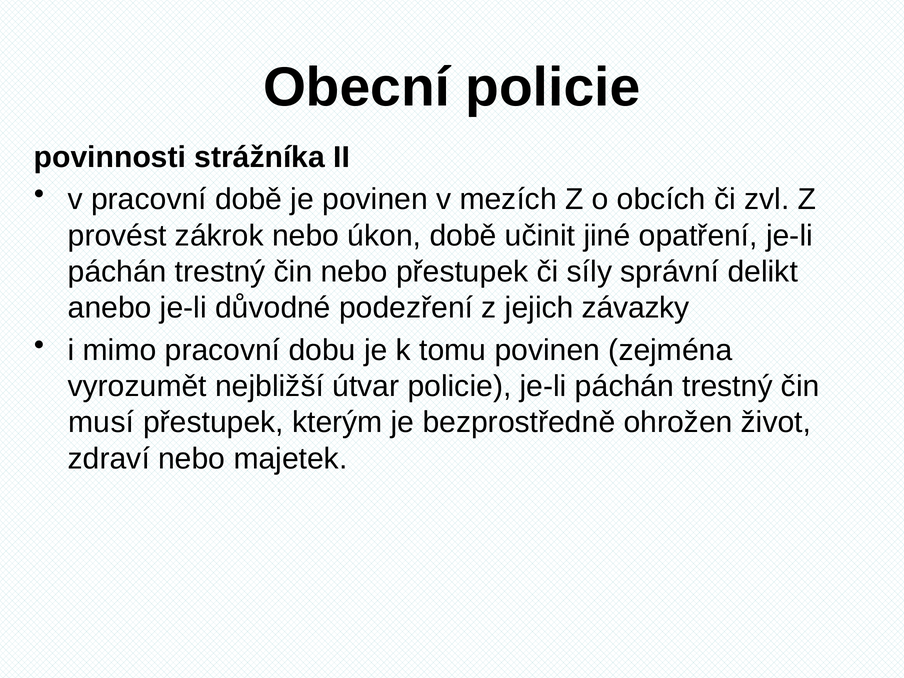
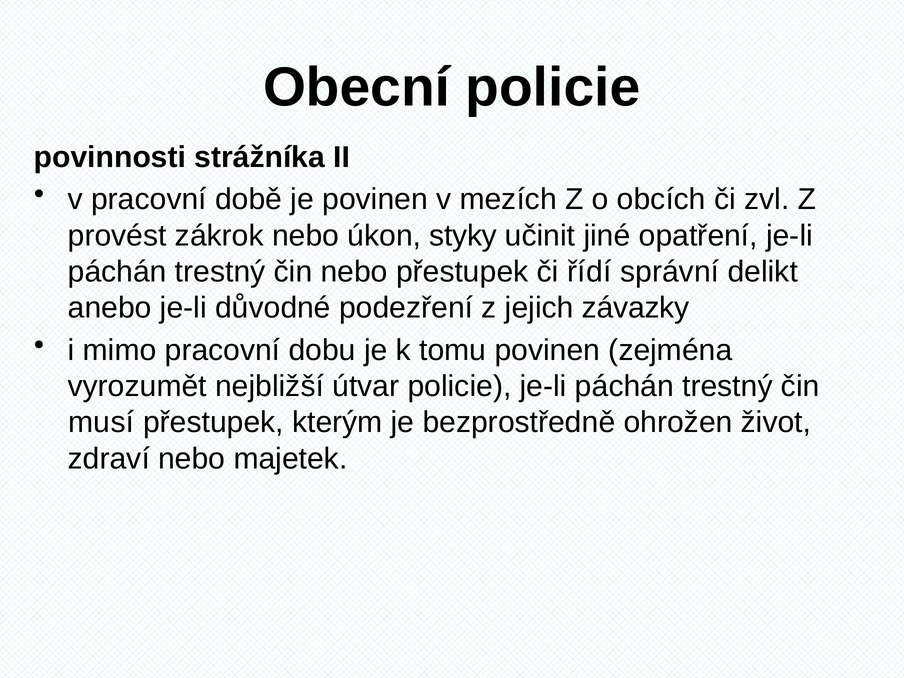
úkon době: době -> styky
síly: síly -> řídí
